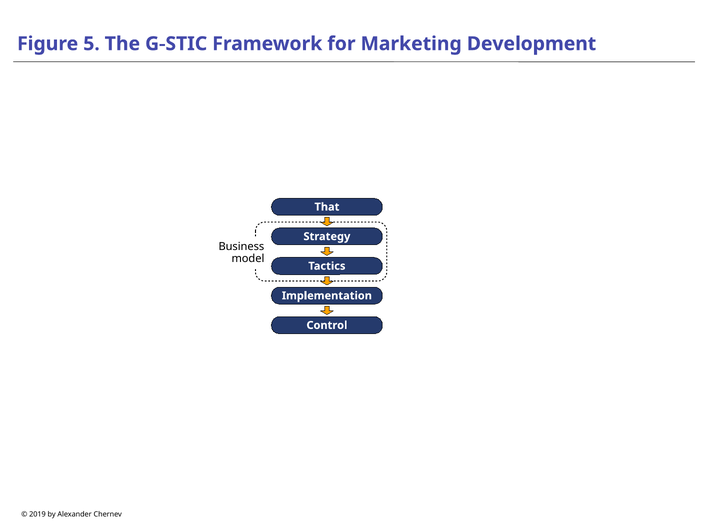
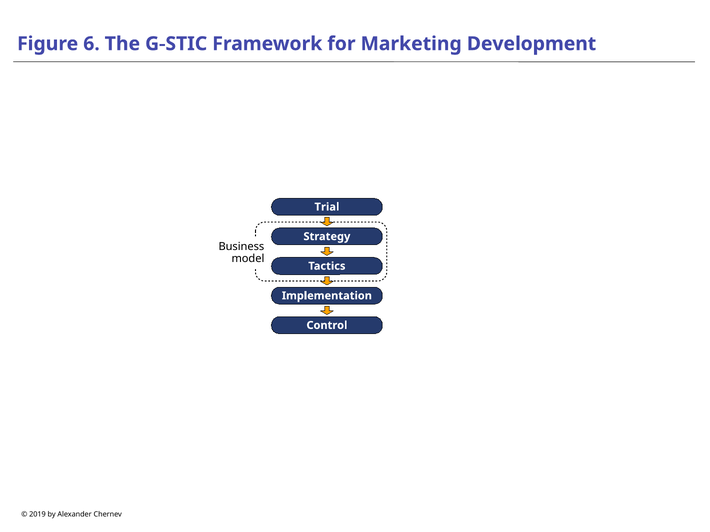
5: 5 -> 6
That: That -> Trial
